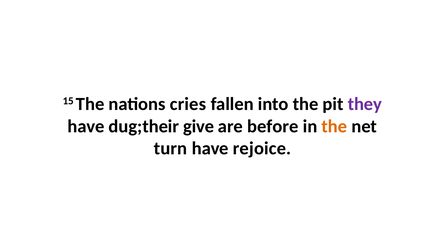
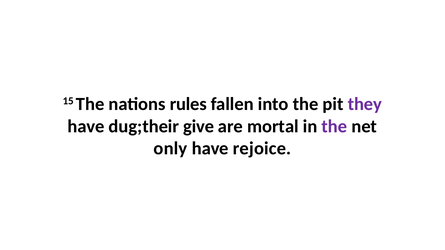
cries: cries -> rules
before: before -> mortal
the at (334, 126) colour: orange -> purple
turn: turn -> only
